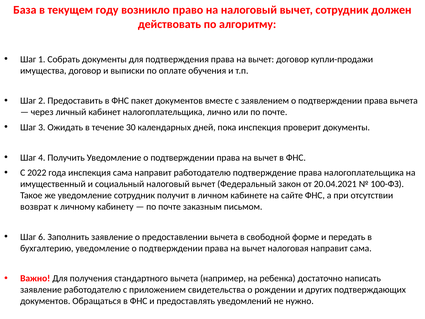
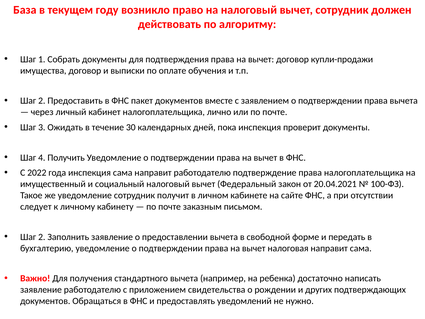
возврат: возврат -> следует
6 at (42, 237): 6 -> 2
